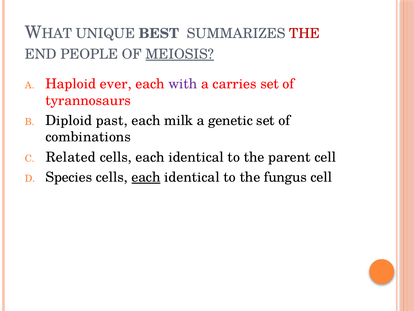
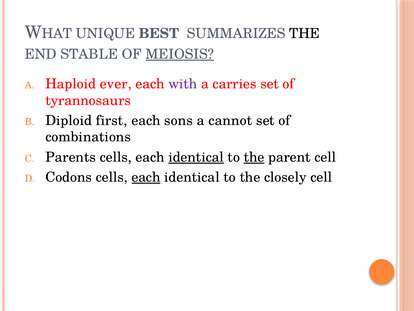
THE at (305, 33) colour: red -> black
PEOPLE: PEOPLE -> STABLE
past: past -> first
milk: milk -> sons
genetic: genetic -> cannot
Related: Related -> Parents
identical at (196, 157) underline: none -> present
the at (254, 157) underline: none -> present
Species: Species -> Codons
fungus: fungus -> closely
